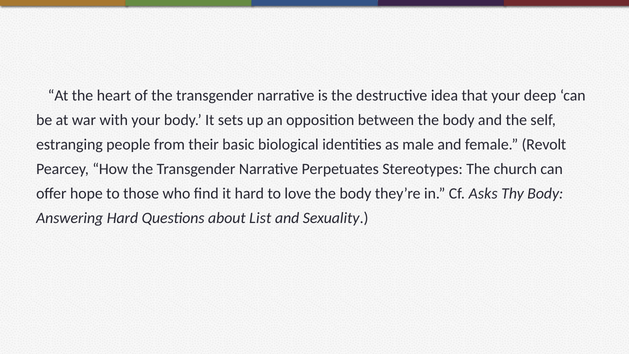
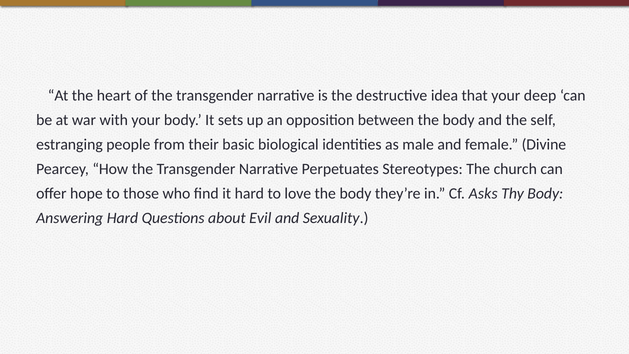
Revolt: Revolt -> Divine
List: List -> Evil
